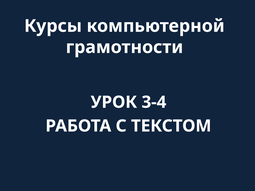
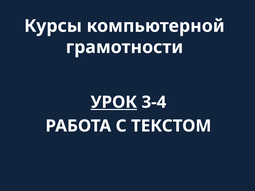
УРОК underline: none -> present
